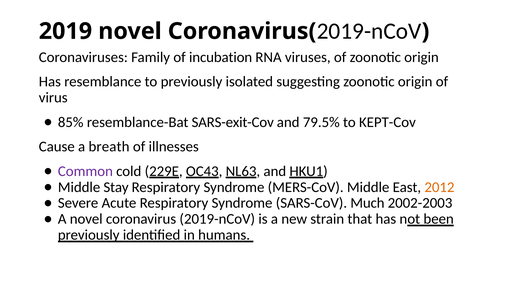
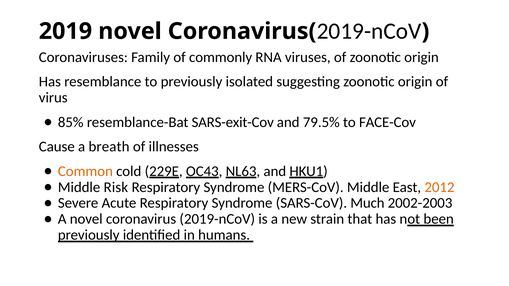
incubation: incubation -> commonly
KEPT-Cov: KEPT-Cov -> FACE-Cov
Common colour: purple -> orange
Stay: Stay -> Risk
